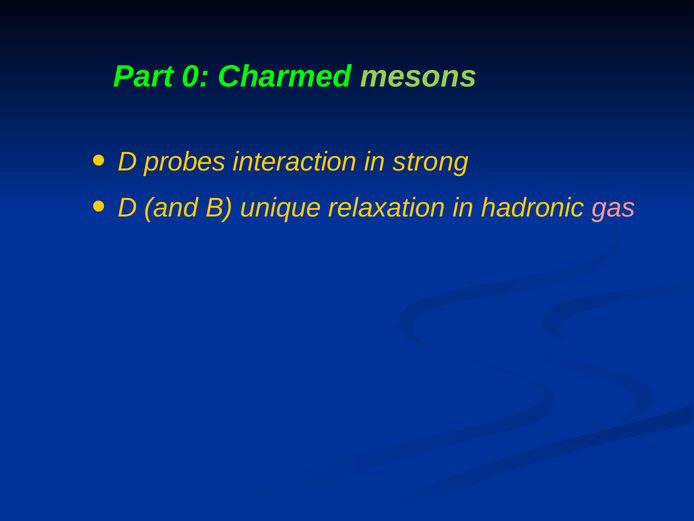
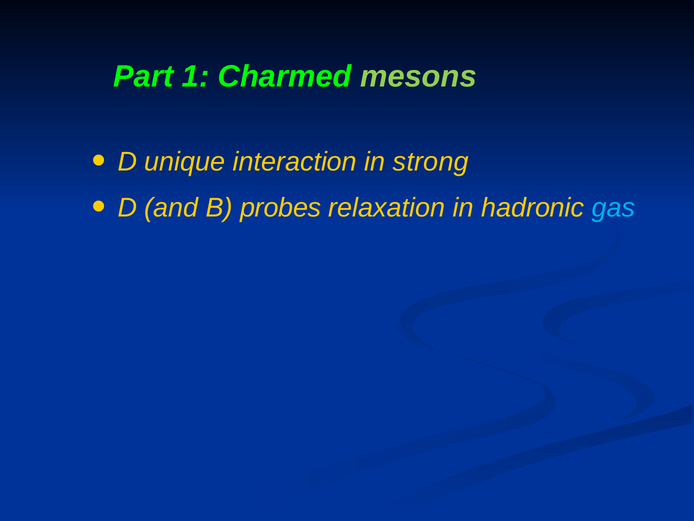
0: 0 -> 1
probes: probes -> unique
unique: unique -> probes
gas colour: pink -> light blue
